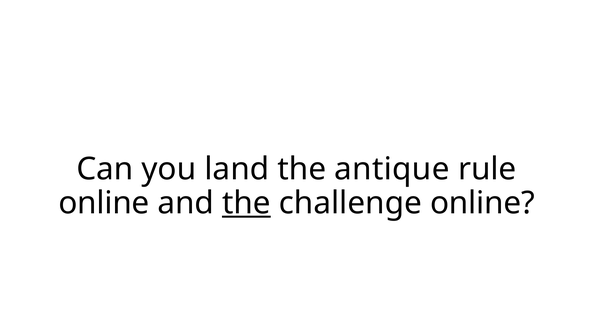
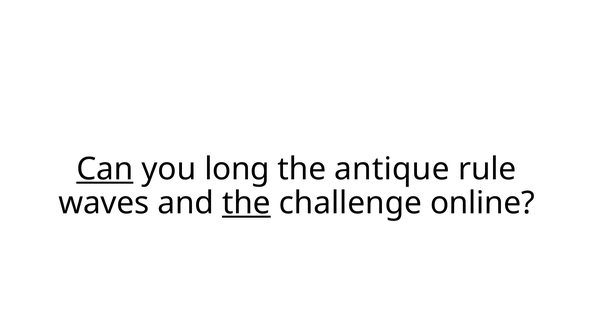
Can underline: none -> present
land: land -> long
online at (104, 203): online -> waves
